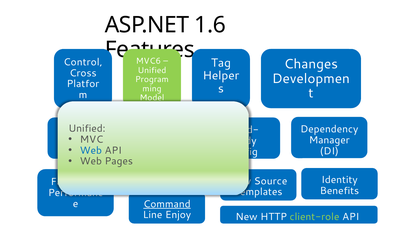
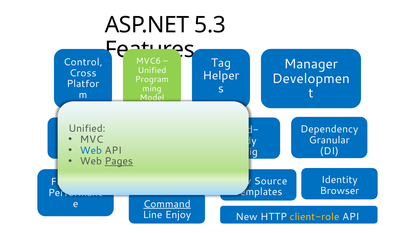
1.6: 1.6 -> 5.3
Changes: Changes -> Manager
Manager: Manager -> Granular
Pages underline: none -> present
Benefits: Benefits -> Browser
client-role colour: light green -> yellow
